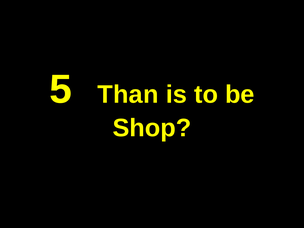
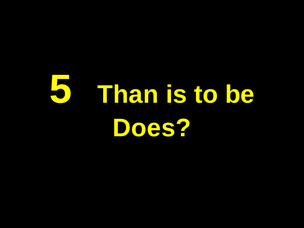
Shop: Shop -> Does
